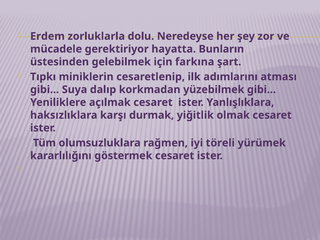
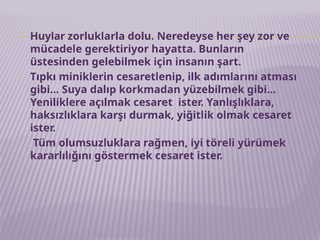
Erdem: Erdem -> Huylar
farkına: farkına -> insanın
